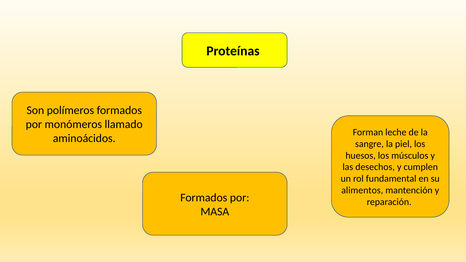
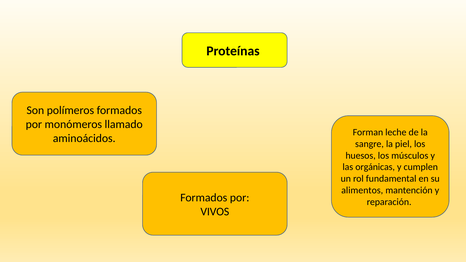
desechos: desechos -> orgánicas
MASA: MASA -> VIVOS
